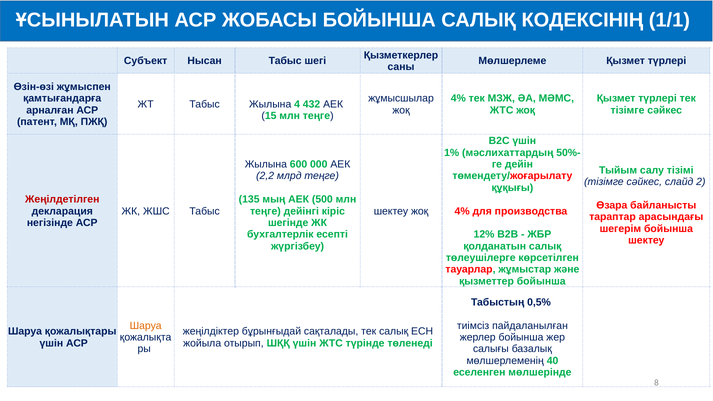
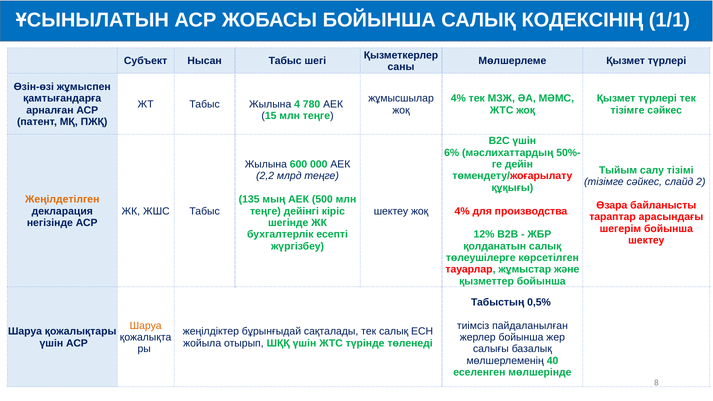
432: 432 -> 780
1%: 1% -> 6%
Жеңілдетілген colour: red -> orange
